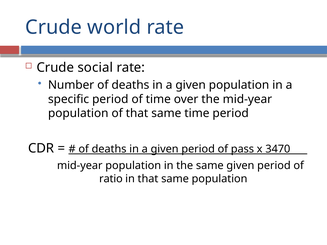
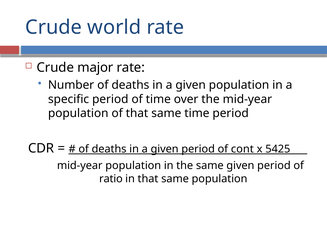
social: social -> major
pass: pass -> cont
3470: 3470 -> 5425
